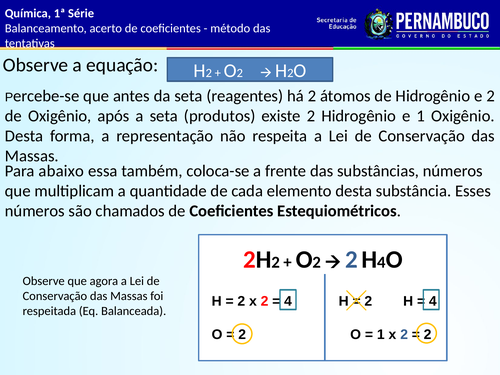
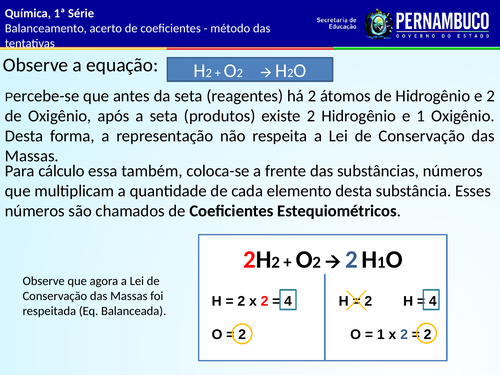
abaixo: abaixo -> cálculo
H 4: 4 -> 1
